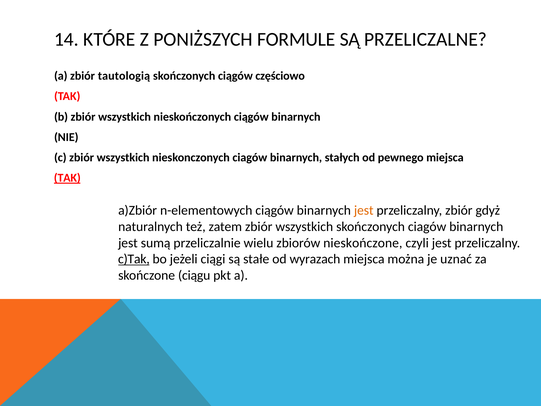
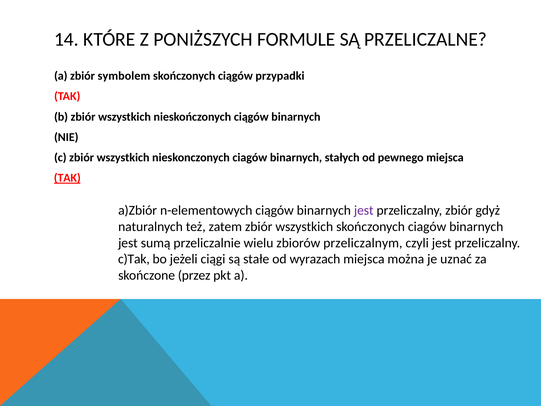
tautologią: tautologią -> symbolem
częściowo: częściowo -> przypadki
jest at (364, 210) colour: orange -> purple
nieskończone: nieskończone -> przeliczalnym
c)Tak underline: present -> none
ciągu: ciągu -> przez
